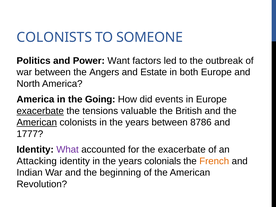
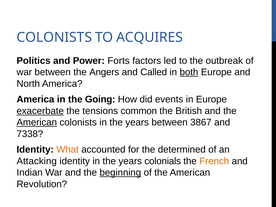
SOMEONE: SOMEONE -> ACQUIRES
Want: Want -> Forts
Estate: Estate -> Called
both underline: none -> present
valuable: valuable -> common
8786: 8786 -> 3867
1777: 1777 -> 7338
What colour: purple -> orange
the exacerbate: exacerbate -> determined
beginning underline: none -> present
